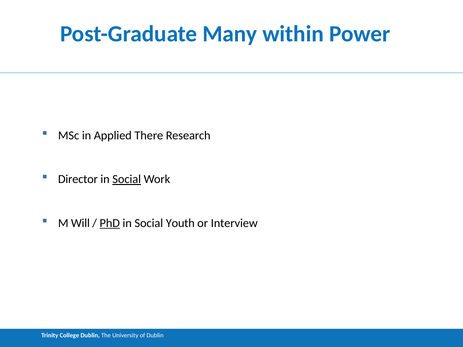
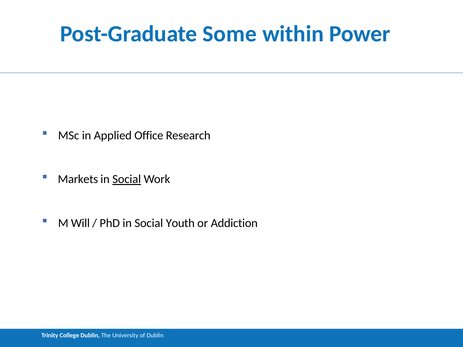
Many: Many -> Some
There: There -> Office
Director: Director -> Markets
PhD underline: present -> none
Interview: Interview -> Addiction
